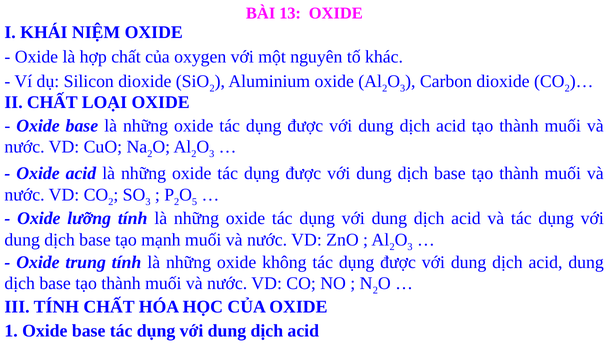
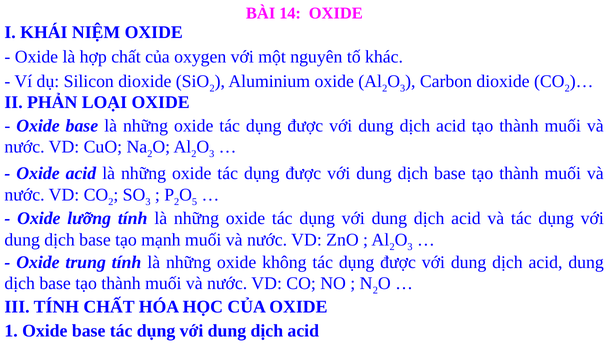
13: 13 -> 14
II CHẤT: CHẤT -> PHẢN
